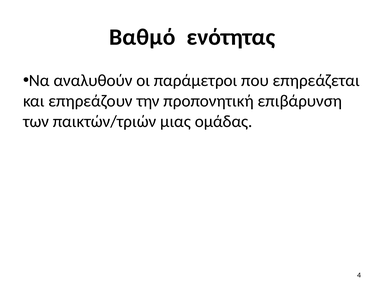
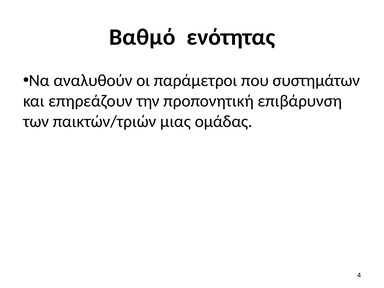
επηρεάζεται: επηρεάζεται -> συστημάτων
